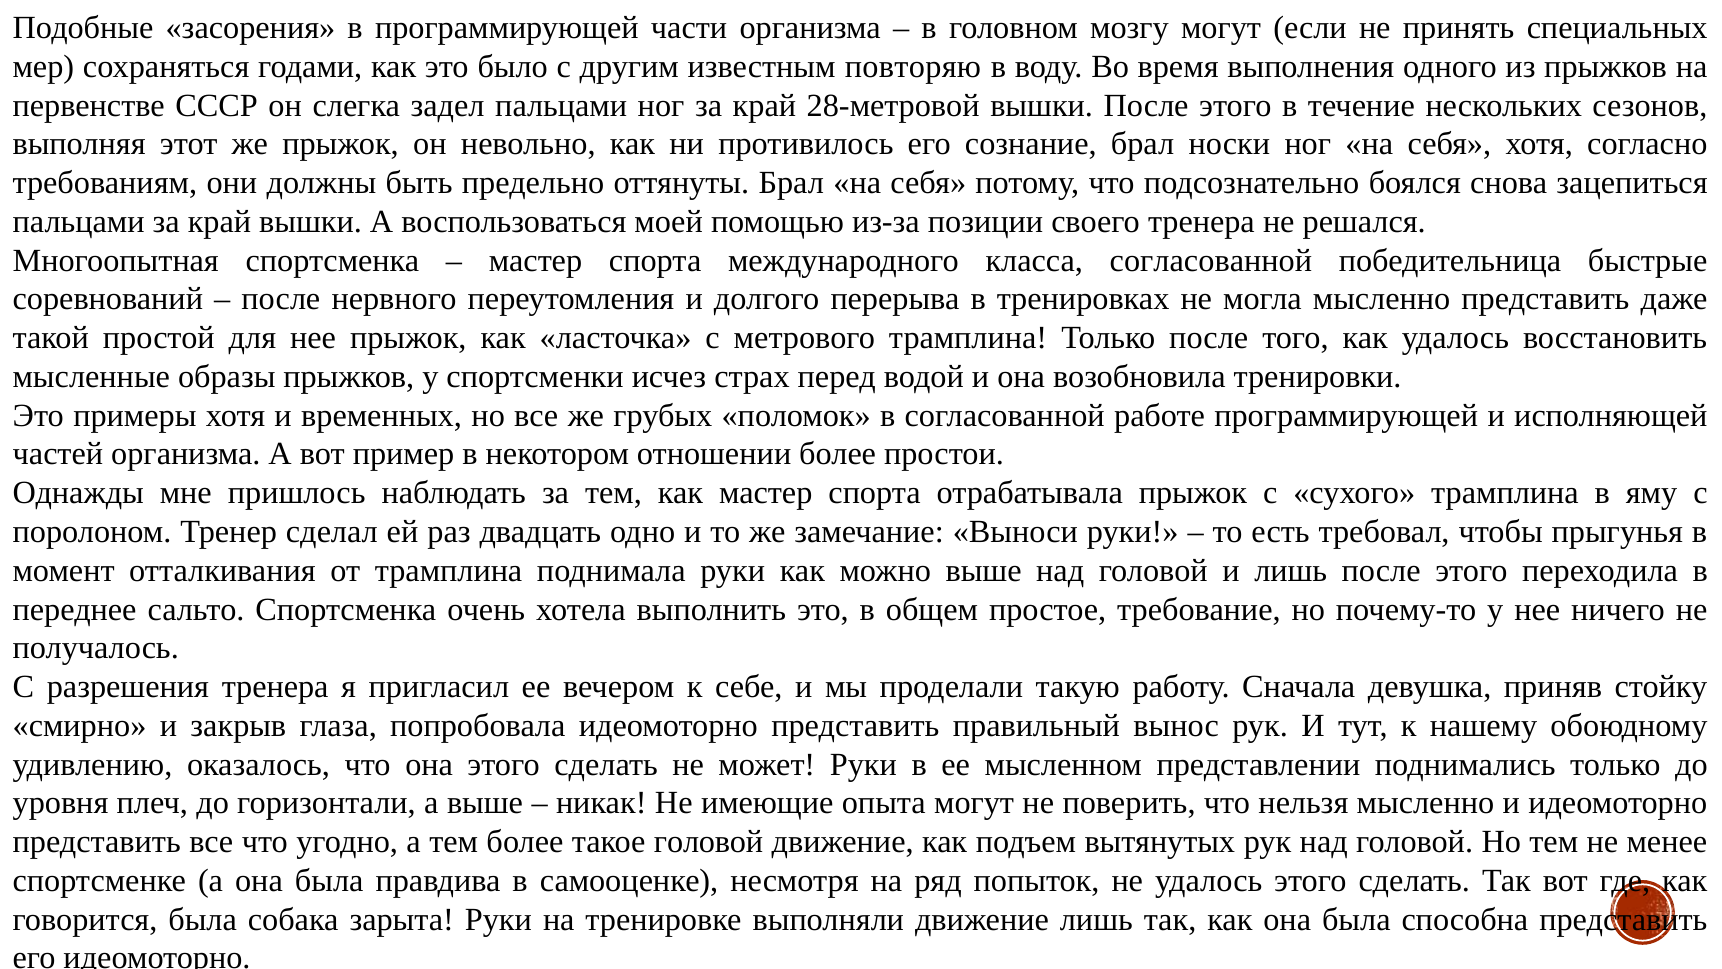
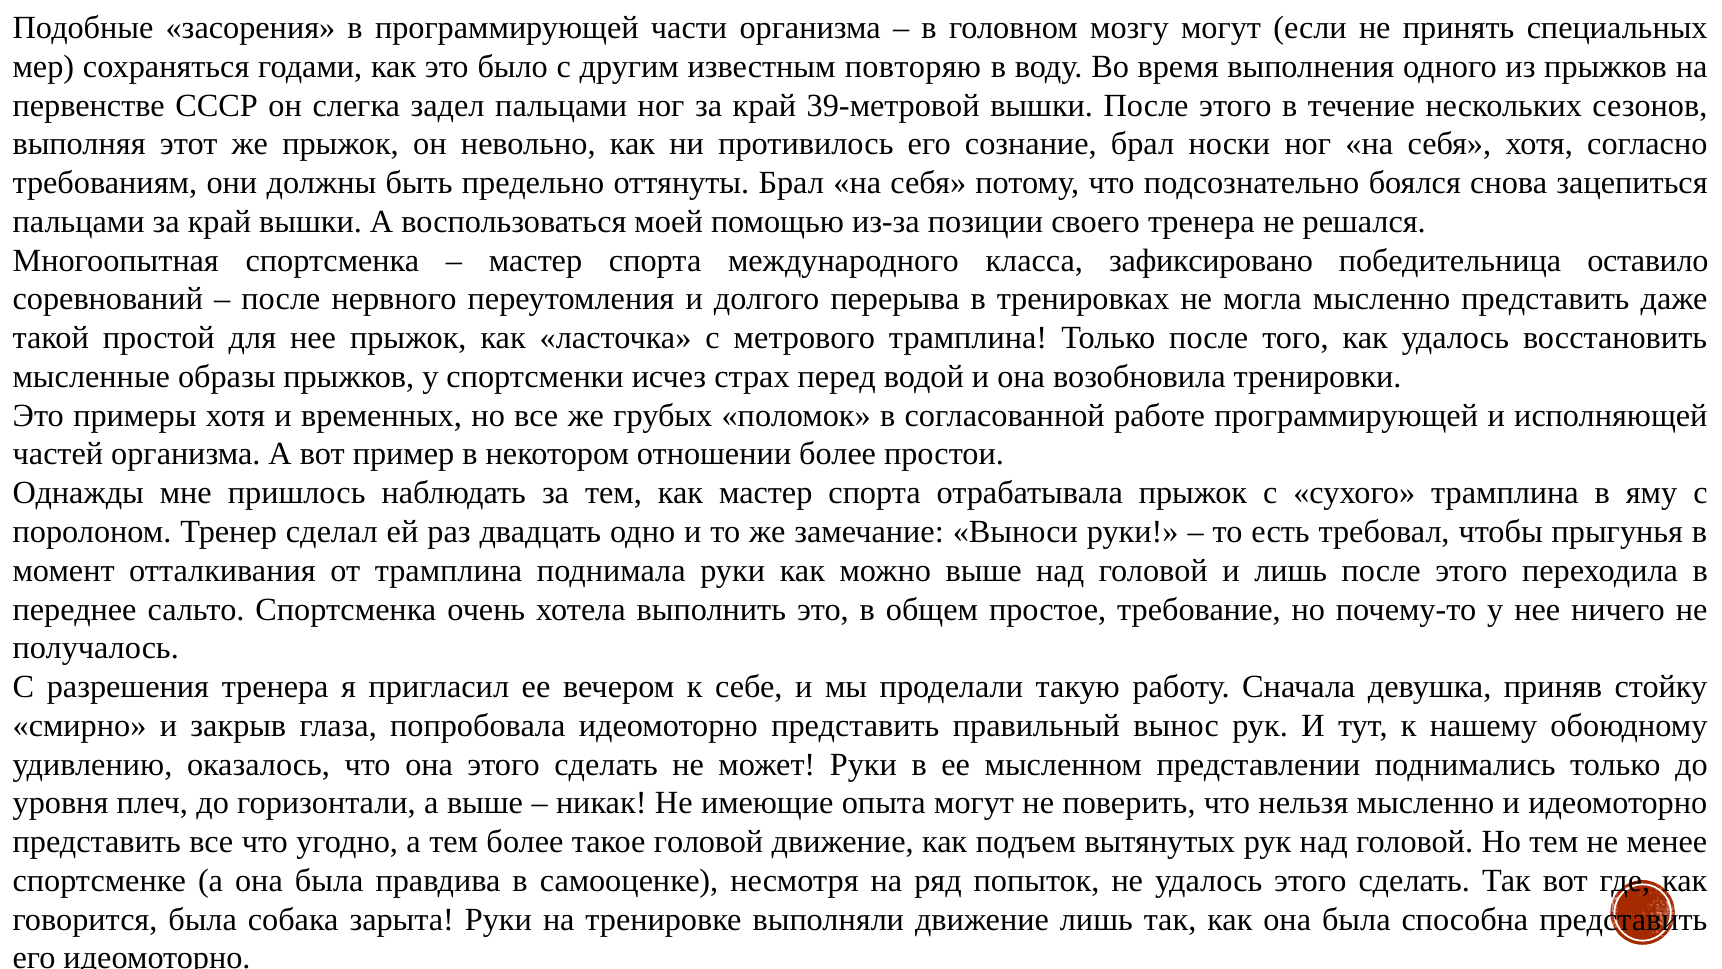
28-метровой: 28-метровой -> 39-метровой
класса согласованной: согласованной -> зафиксировано
быстрые: быстрые -> оставило
